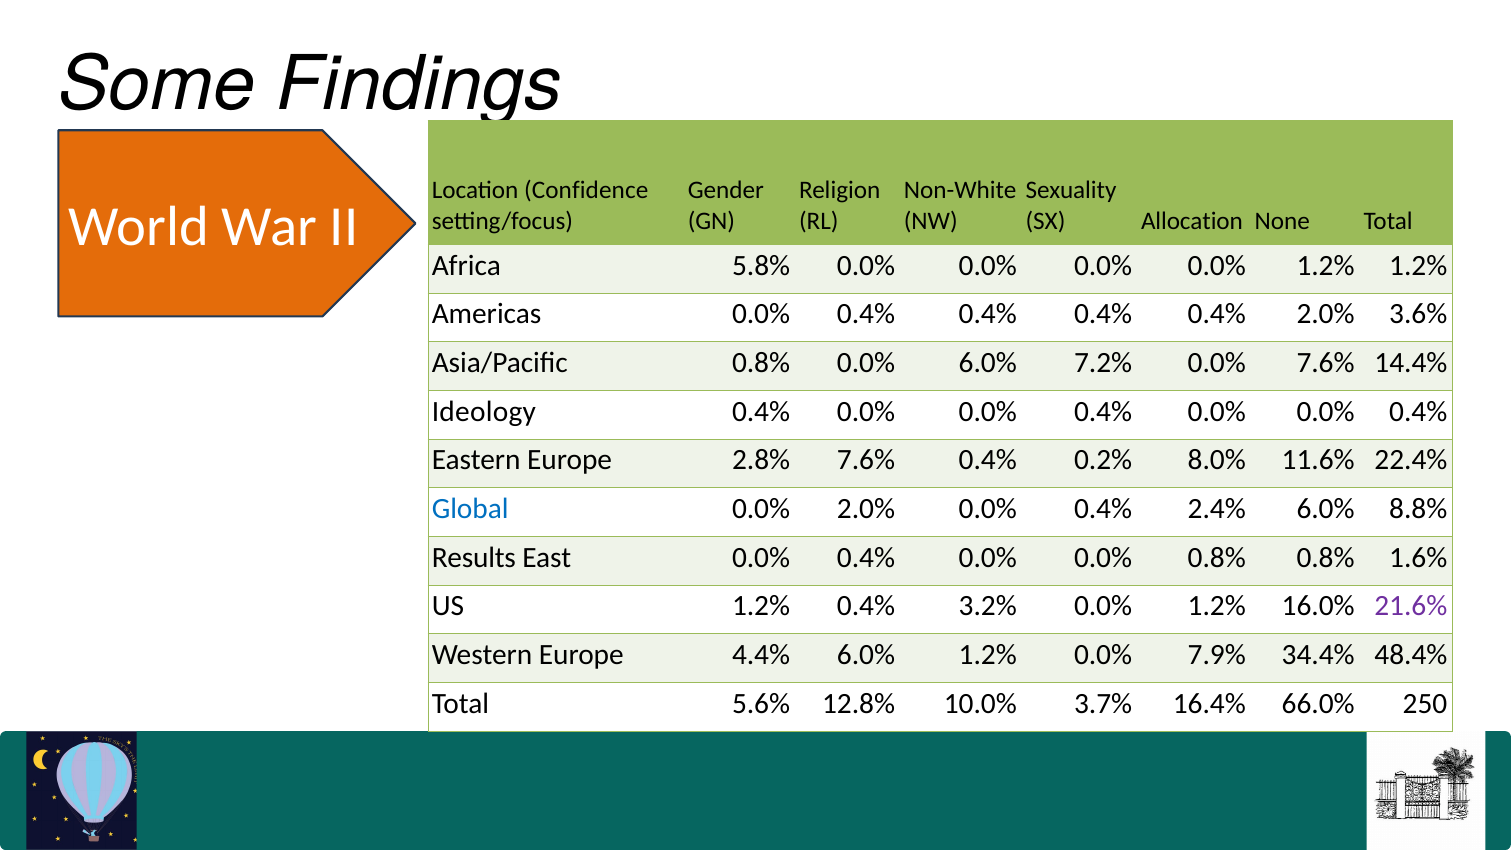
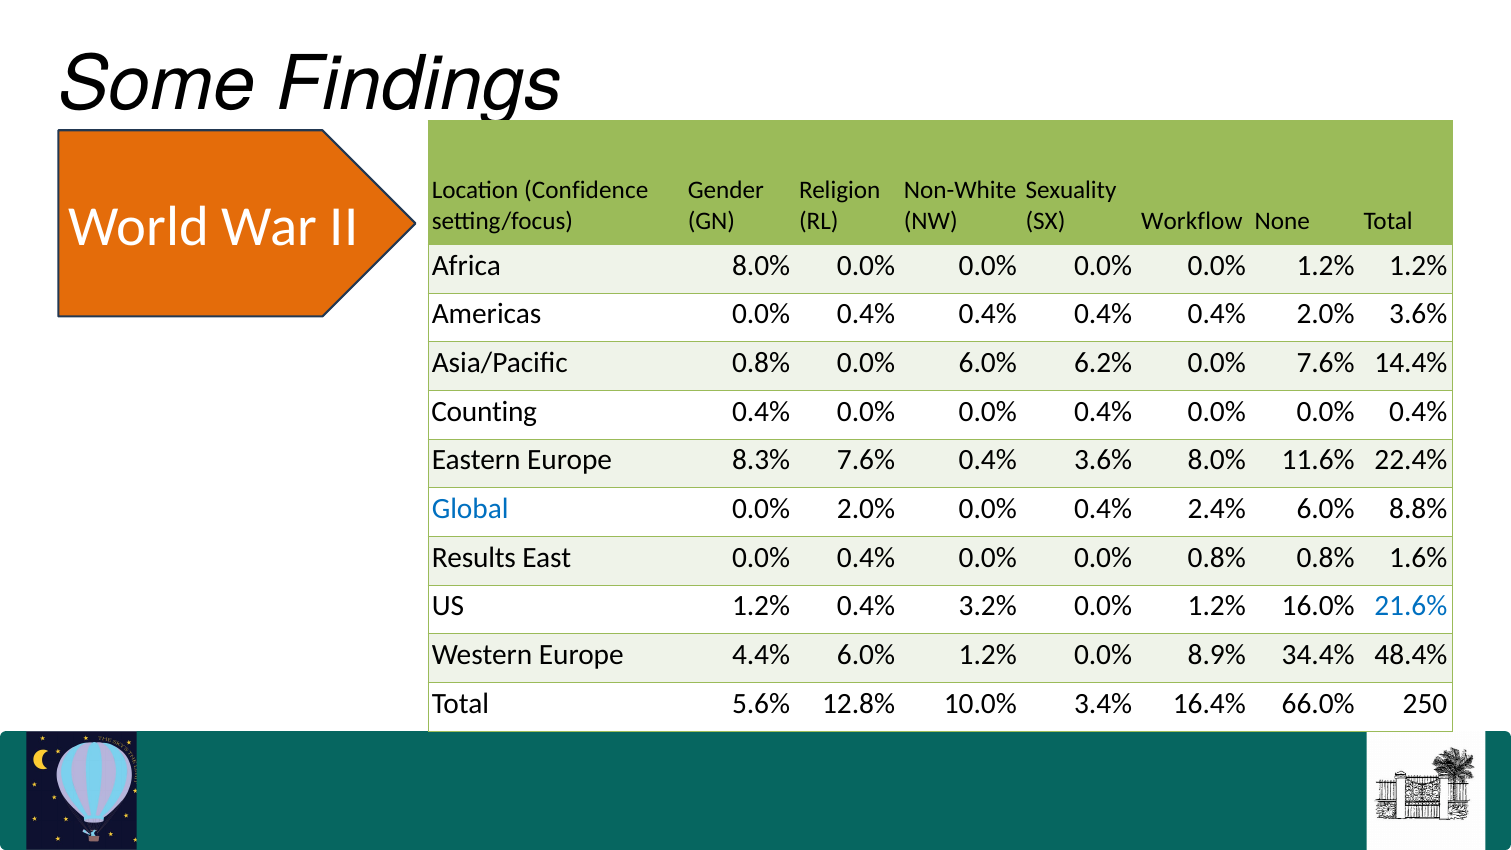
Allocation: Allocation -> Workflow
Africa 5.8%: 5.8% -> 8.0%
7.2%: 7.2% -> 6.2%
Ideology: Ideology -> Counting
2.8%: 2.8% -> 8.3%
0.4% 0.2%: 0.2% -> 3.6%
21.6% colour: purple -> blue
7.9%: 7.9% -> 8.9%
3.7%: 3.7% -> 3.4%
